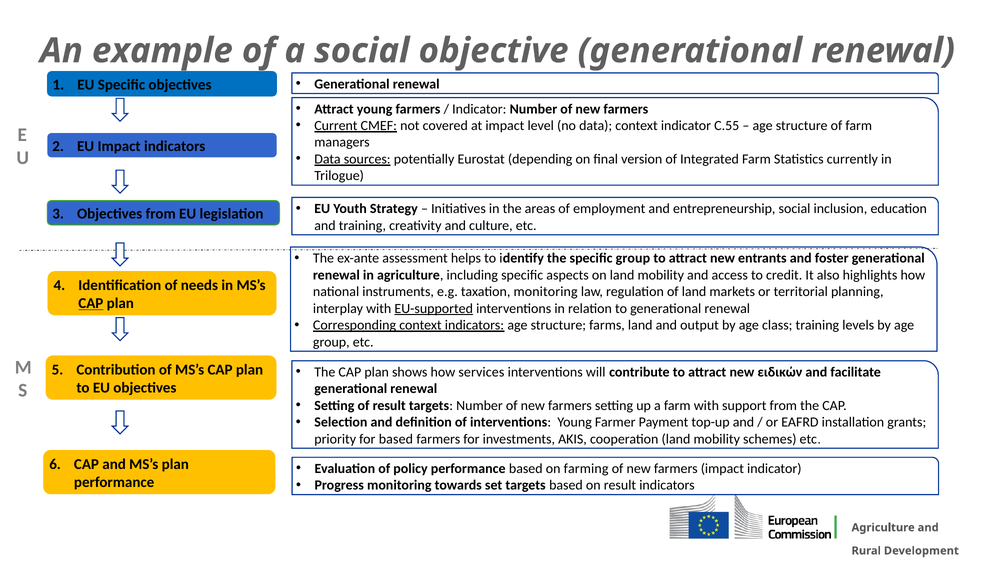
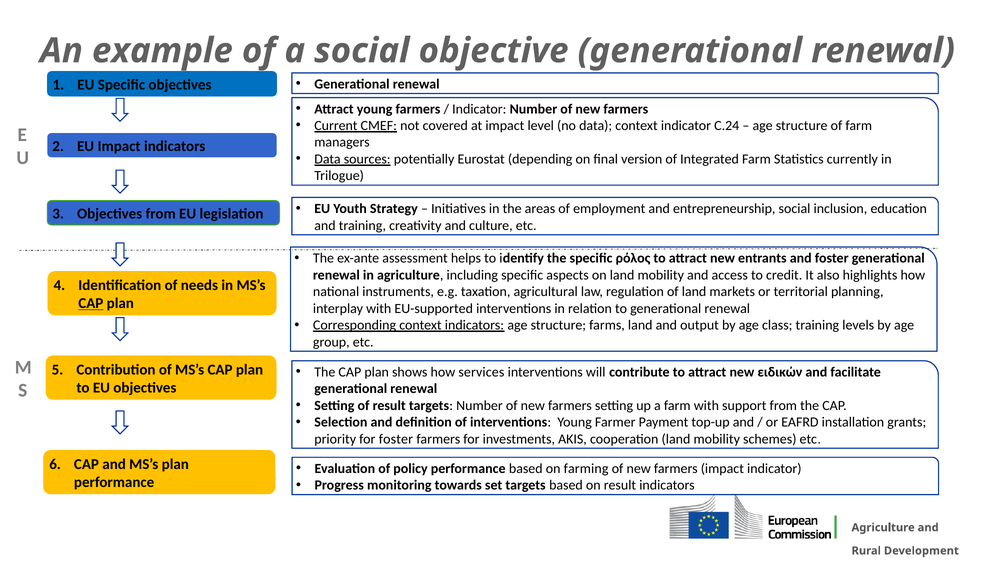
C.55: C.55 -> C.24
specific group: group -> ρόλος
taxation monitoring: monitoring -> agricultural
EU-supported underline: present -> none
for based: based -> foster
